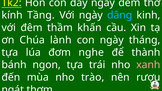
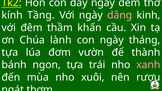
dâng colour: light blue -> pink
nghe: nghe -> vườn
trào: trào -> xuôi
